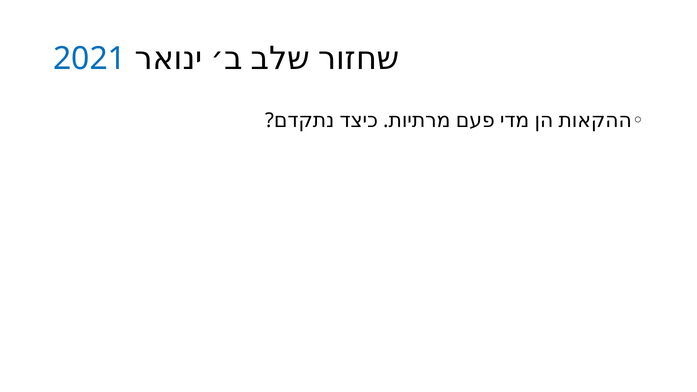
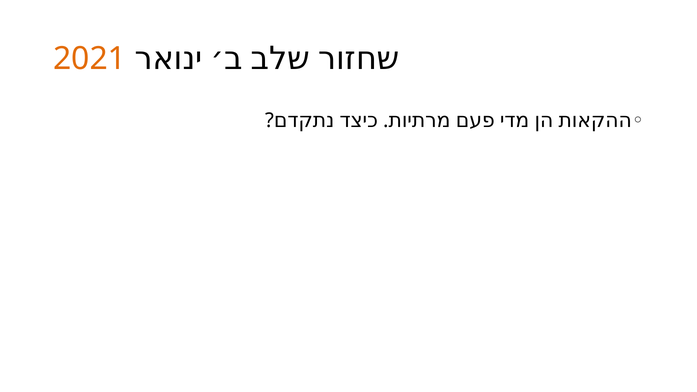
2021 colour: blue -> orange
